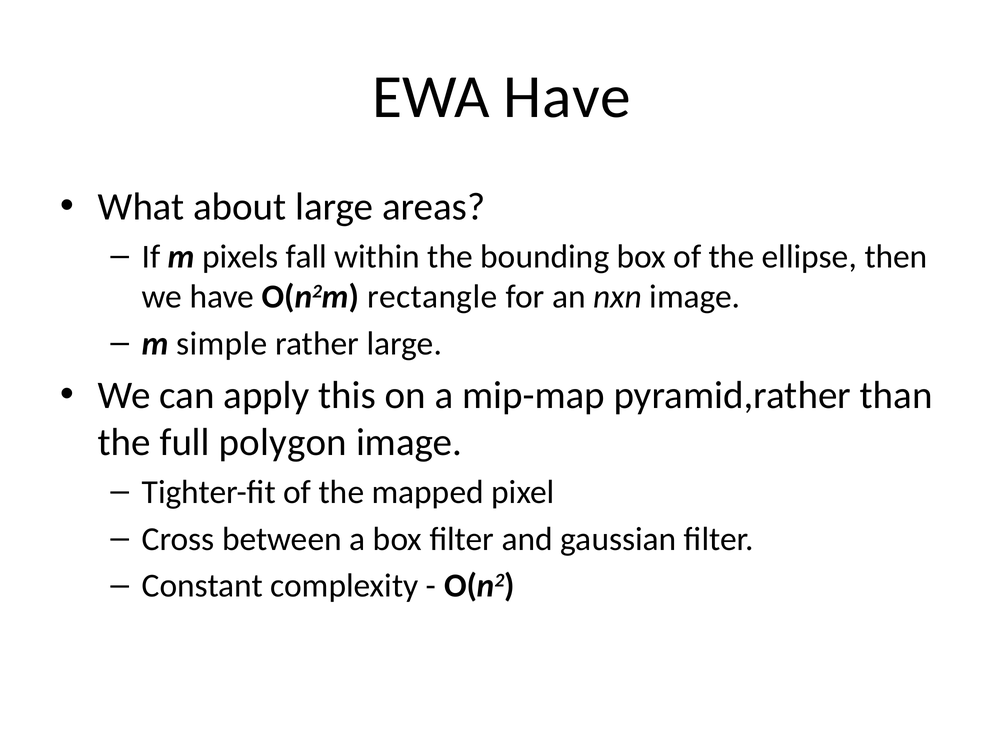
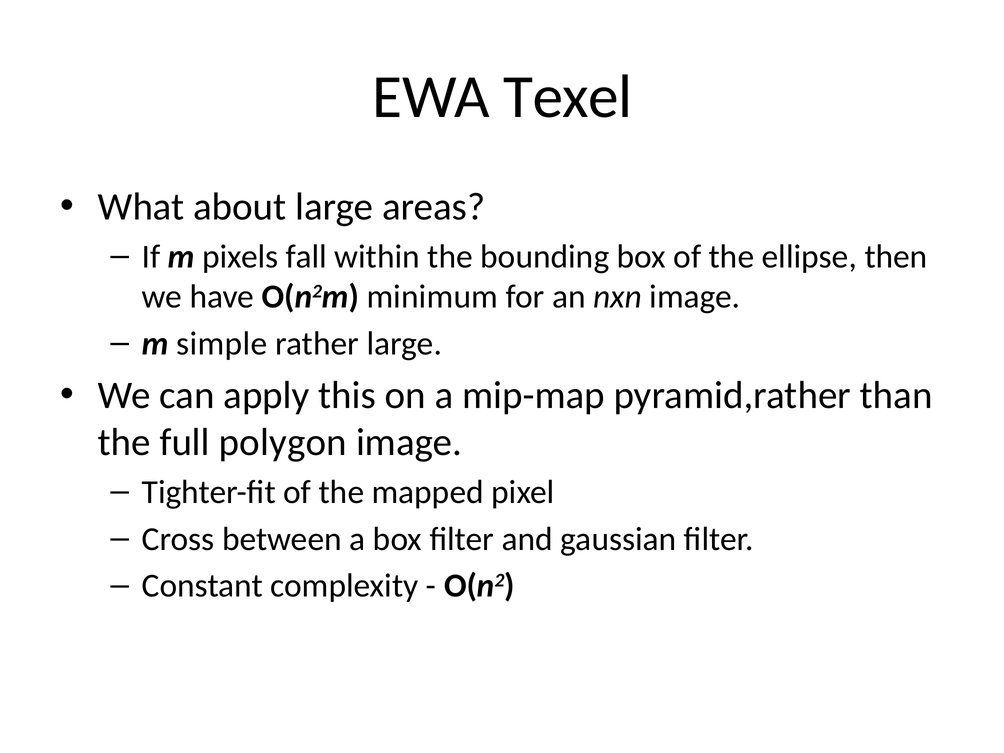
EWA Have: Have -> Texel
rectangle: rectangle -> minimum
